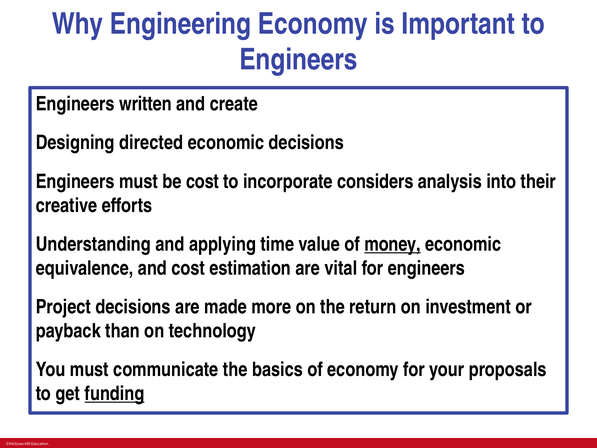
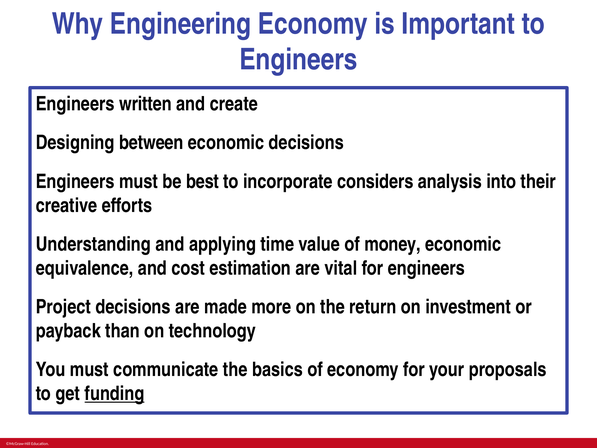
directed: directed -> between
be cost: cost -> best
money underline: present -> none
